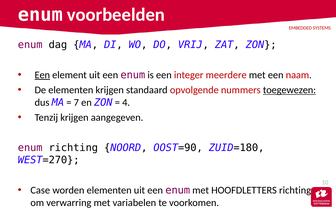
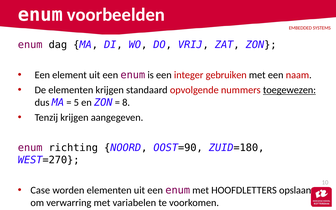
Een at (42, 75) underline: present -> none
meerdere: meerdere -> gebruiken
7: 7 -> 5
4: 4 -> 8
HOOFDLETTERS richting: richting -> opslaan
